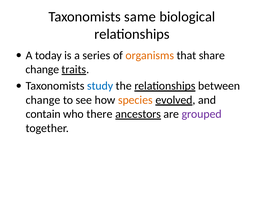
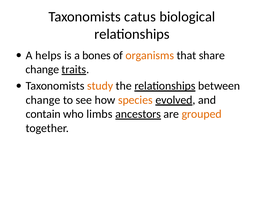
same: same -> catus
today: today -> helps
series: series -> bones
study colour: blue -> orange
there: there -> limbs
grouped colour: purple -> orange
